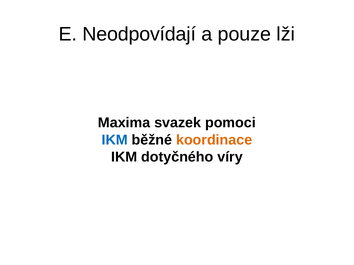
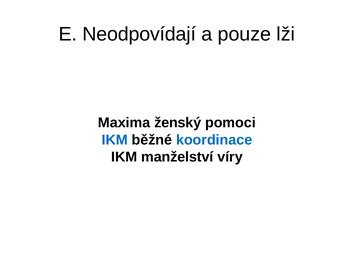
svazek: svazek -> ženský
koordinace colour: orange -> blue
dotyčného: dotyčného -> manželství
